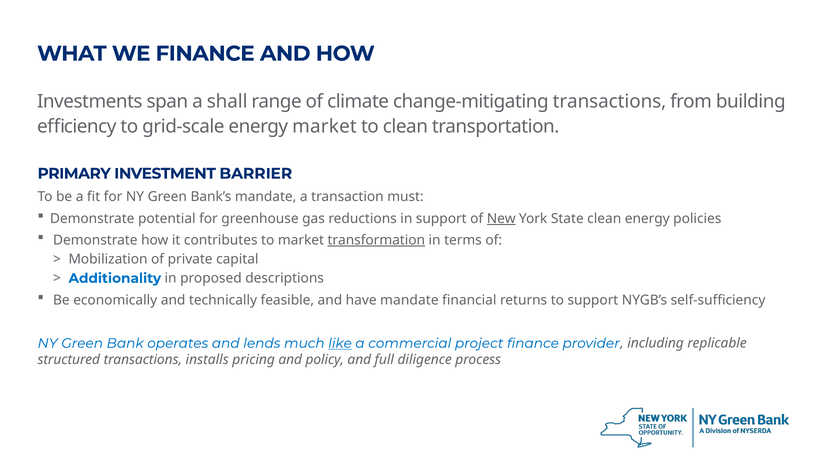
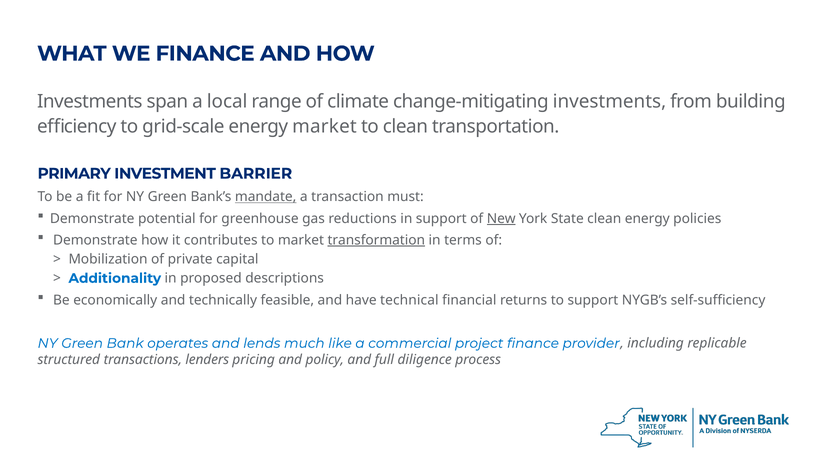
shall: shall -> local
change-mitigating transactions: transactions -> investments
mandate at (266, 197) underline: none -> present
have mandate: mandate -> technical
like underline: present -> none
installs: installs -> lenders
